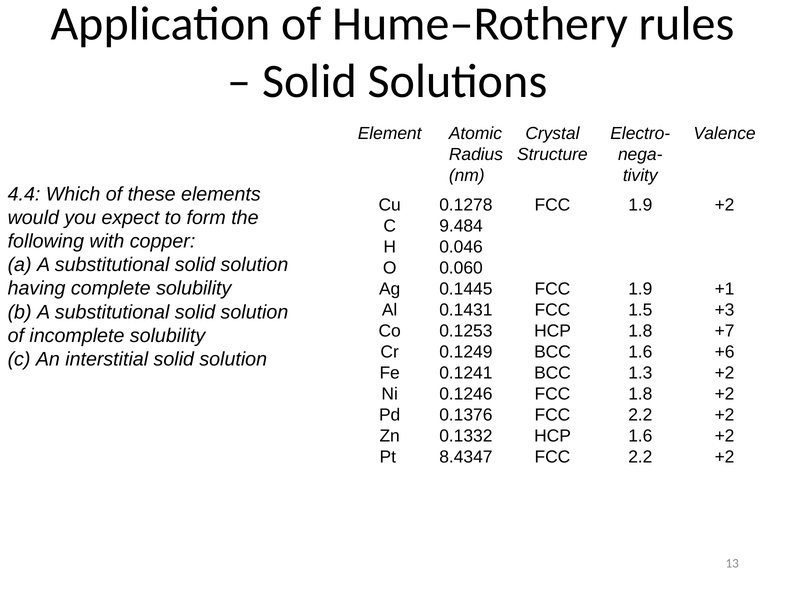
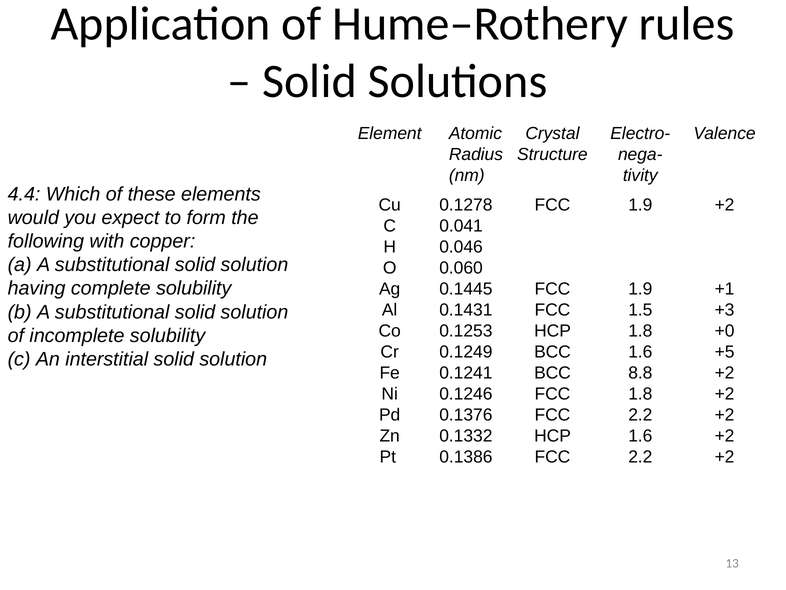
9.484: 9.484 -> 0.041
+7: +7 -> +0
+6: +6 -> +5
1.3: 1.3 -> 8.8
8.4347: 8.4347 -> 0.1386
